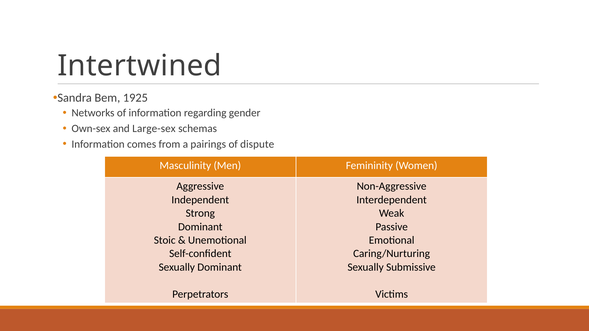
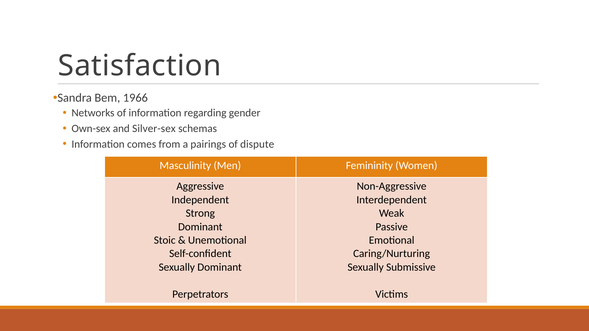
Intertwined: Intertwined -> Satisfaction
1925: 1925 -> 1966
Large-sex: Large-sex -> Silver-sex
